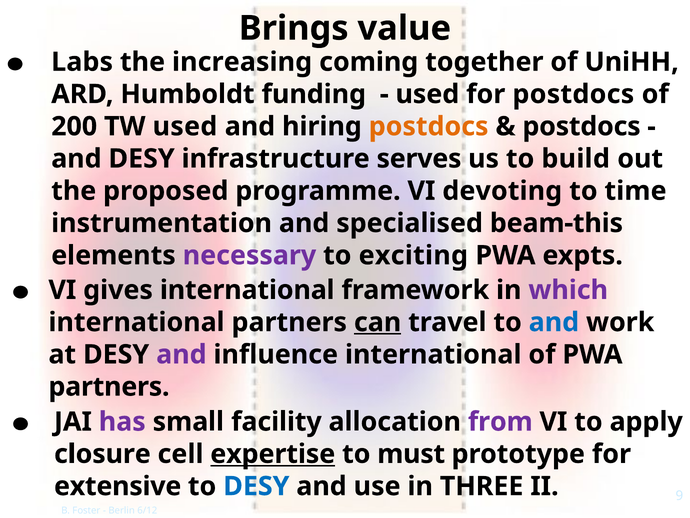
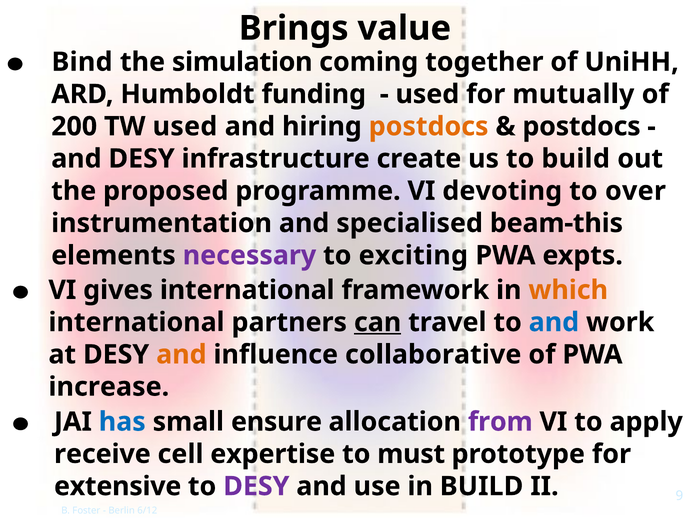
Labs: Labs -> Bind
increasing: increasing -> simulation
for postdocs: postdocs -> mutually
serves: serves -> create
time: time -> over
which colour: purple -> orange
and at (181, 354) colour: purple -> orange
influence international: international -> collaborative
partners at (109, 386): partners -> increase
has colour: purple -> blue
facility: facility -> ensure
closure: closure -> receive
expertise underline: present -> none
DESY at (256, 486) colour: blue -> purple
in THREE: THREE -> BUILD
